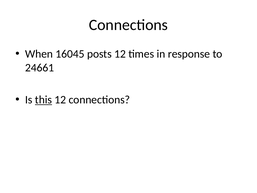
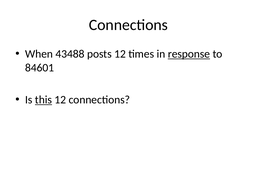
16045: 16045 -> 43488
response underline: none -> present
24661: 24661 -> 84601
